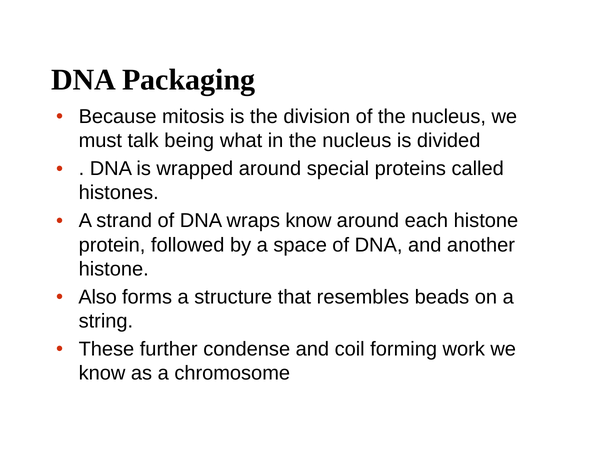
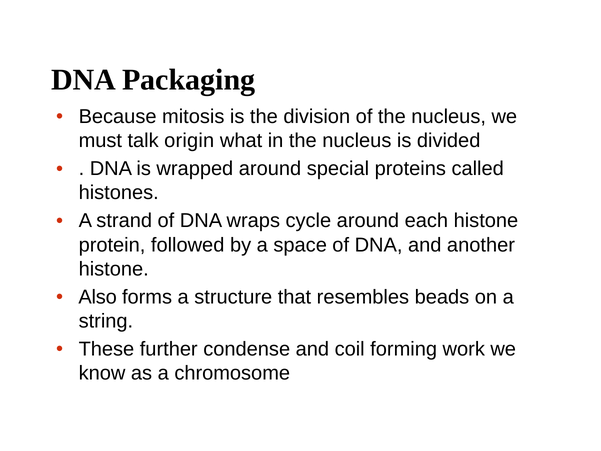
being: being -> origin
wraps know: know -> cycle
